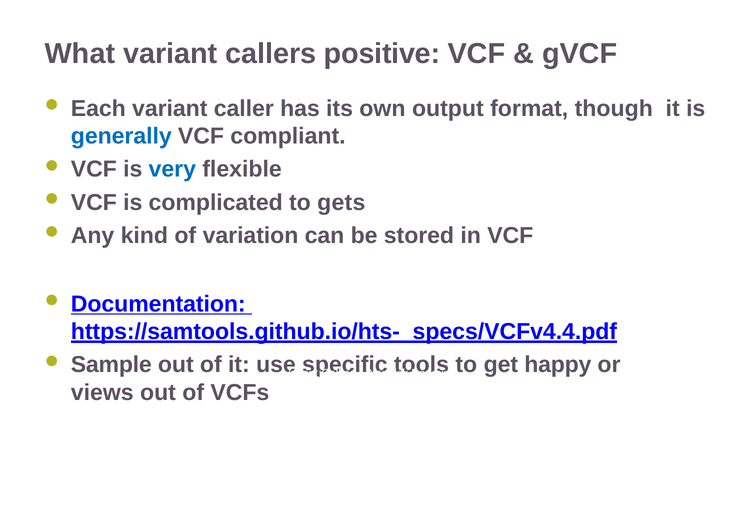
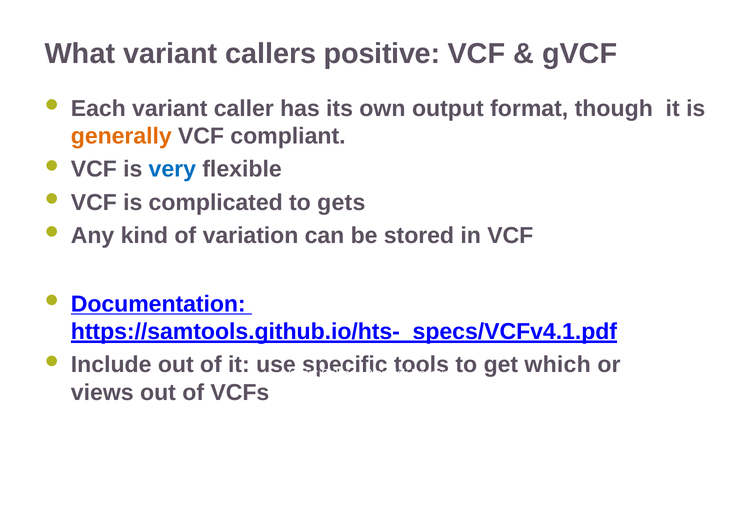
generally colour: blue -> orange
specs/VCFv4.4.pdf: specs/VCFv4.4.pdf -> specs/VCFv4.1.pdf
Sample: Sample -> Include
happy: happy -> which
